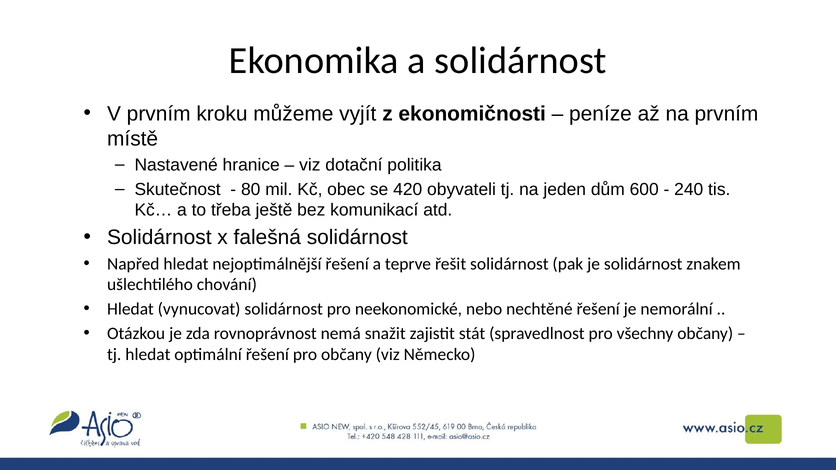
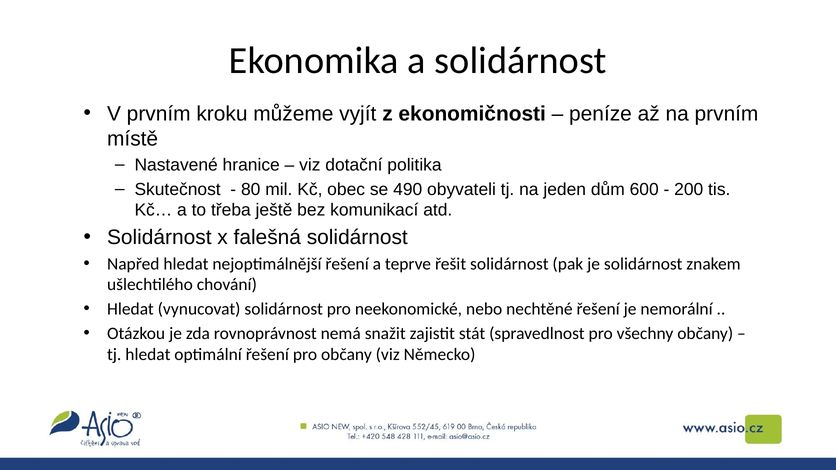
420: 420 -> 490
240: 240 -> 200
